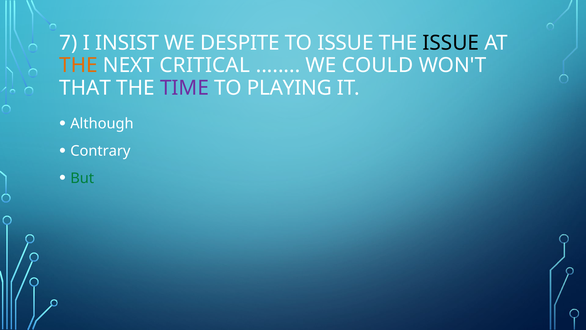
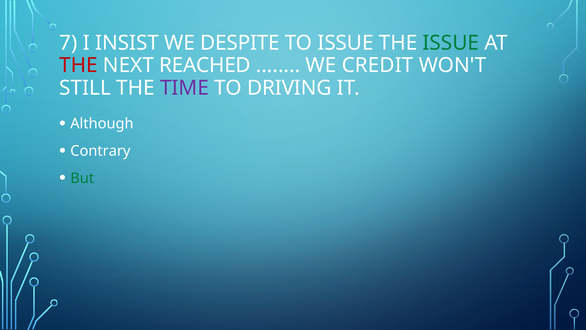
ISSUE at (451, 43) colour: black -> green
THE at (78, 65) colour: orange -> red
CRITICAL: CRITICAL -> REACHED
COULD: COULD -> CREDIT
THAT: THAT -> STILL
PLAYING: PLAYING -> DRIVING
